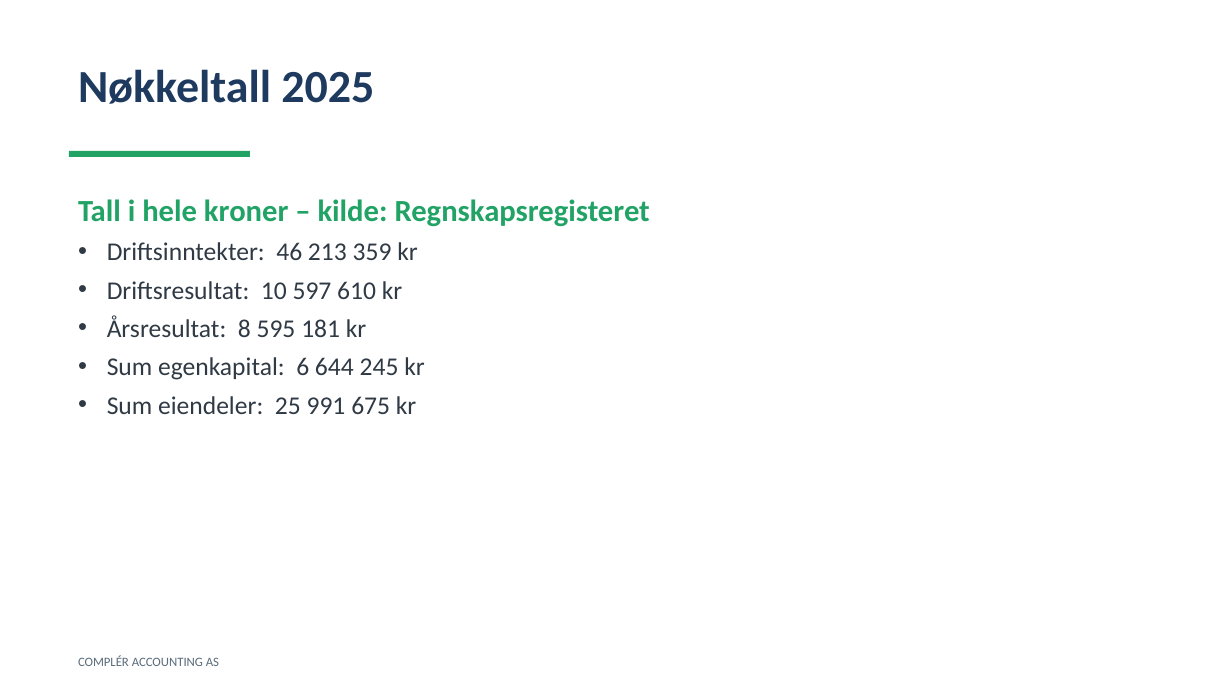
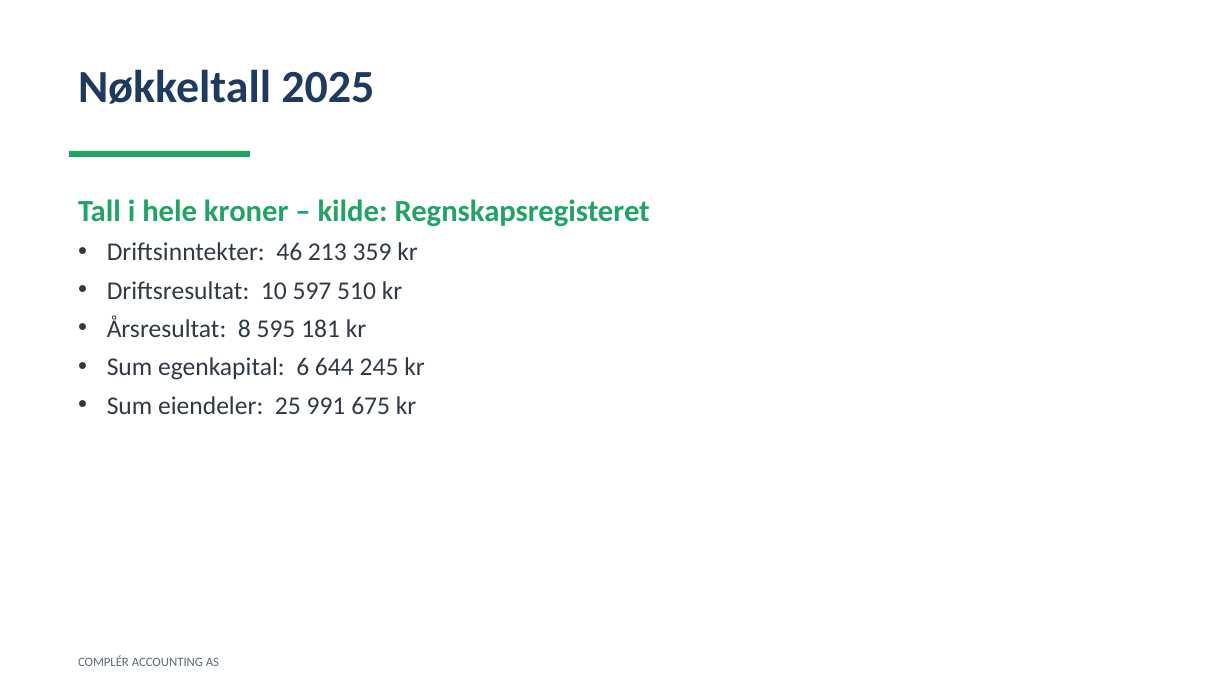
610: 610 -> 510
